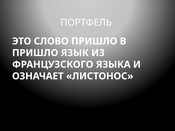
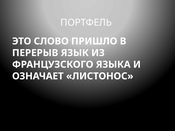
ПРИШЛО at (35, 53): ПРИШЛО -> ПЕРЕРЫВ
